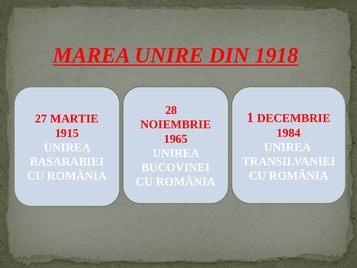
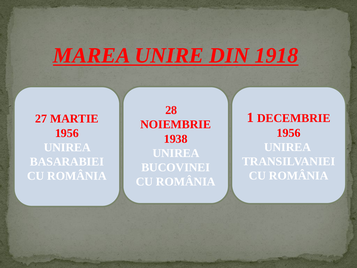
1984 at (289, 133): 1984 -> 1956
1915 at (67, 133): 1915 -> 1956
1965: 1965 -> 1938
